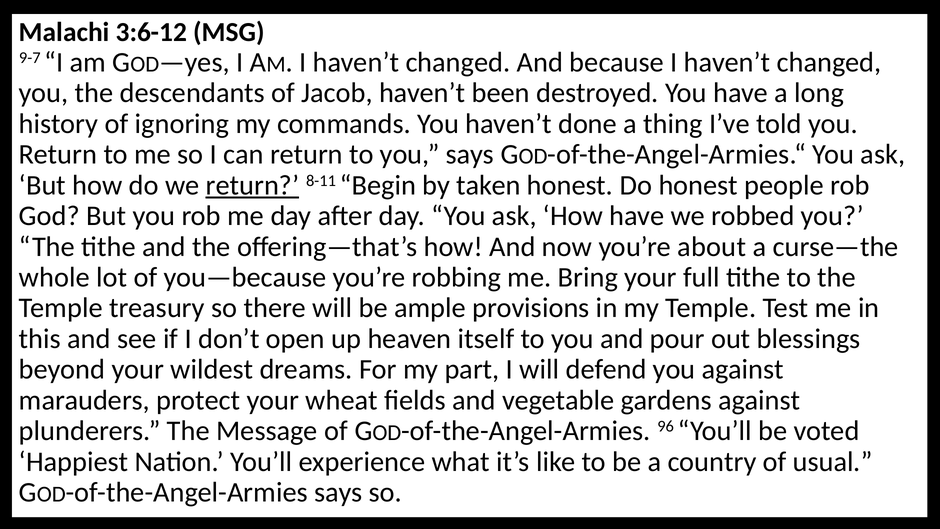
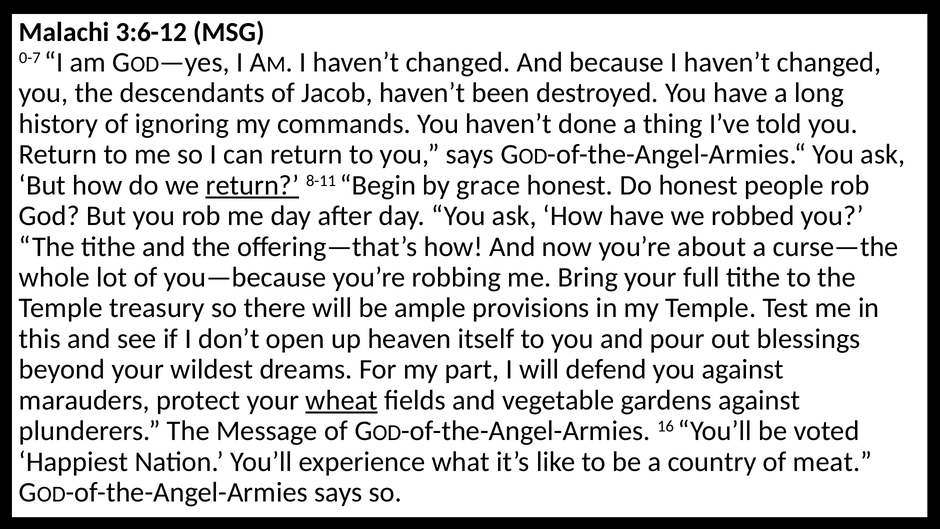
9-7: 9-7 -> 0-7
taken: taken -> grace
wheat underline: none -> present
96: 96 -> 16
usual: usual -> meat
